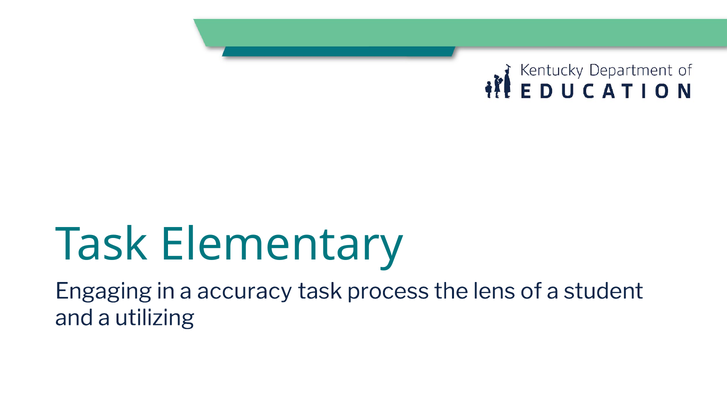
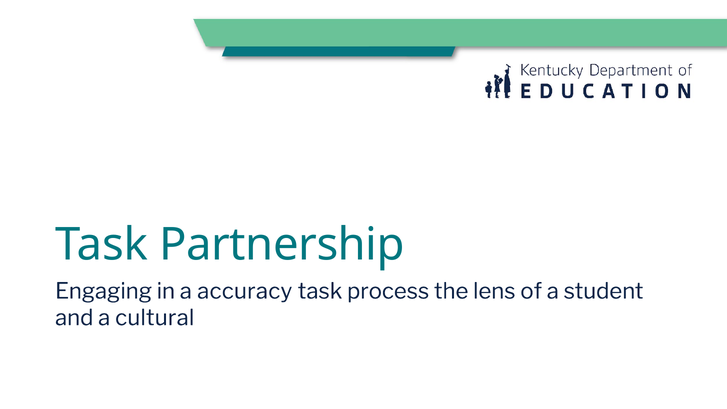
Elementary: Elementary -> Partnership
utilizing: utilizing -> cultural
